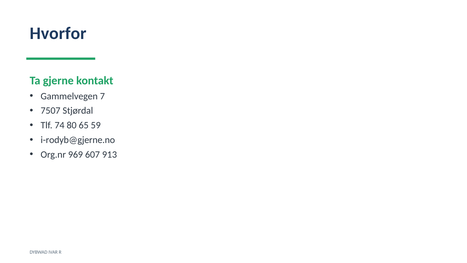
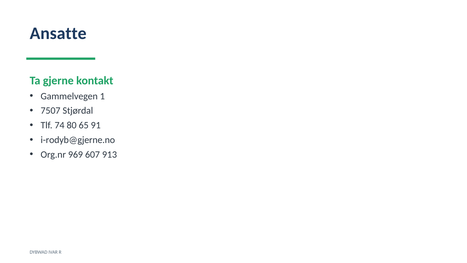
Hvorfor: Hvorfor -> Ansatte
7: 7 -> 1
59: 59 -> 91
